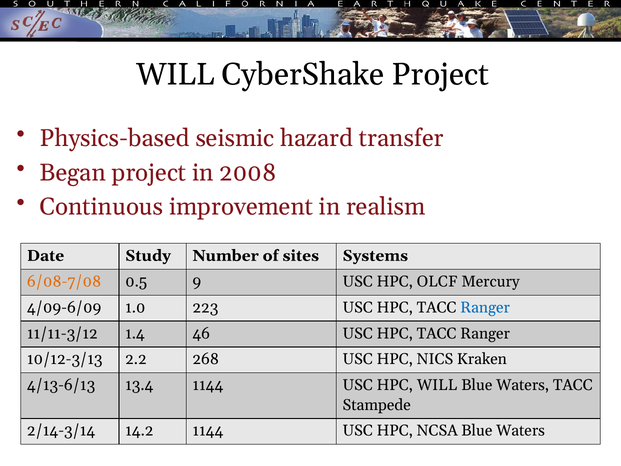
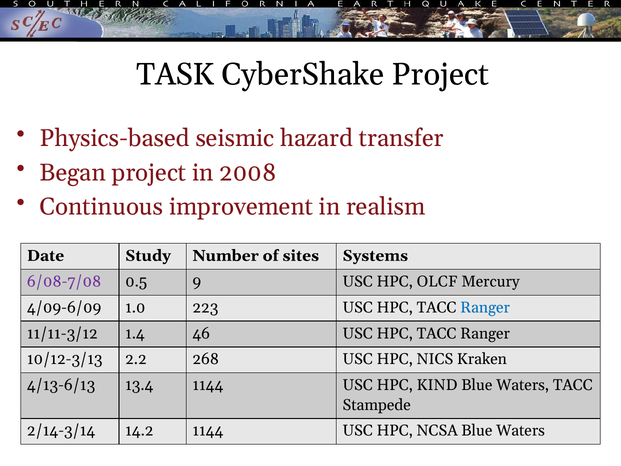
WILL at (175, 75): WILL -> TASK
6/08-7/08 colour: orange -> purple
HPC WILL: WILL -> KIND
